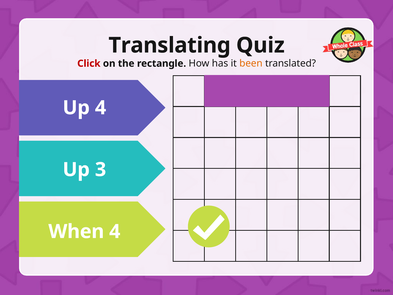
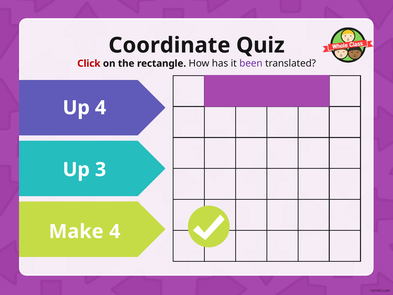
Translating: Translating -> Coordinate
been colour: orange -> purple
When: When -> Make
